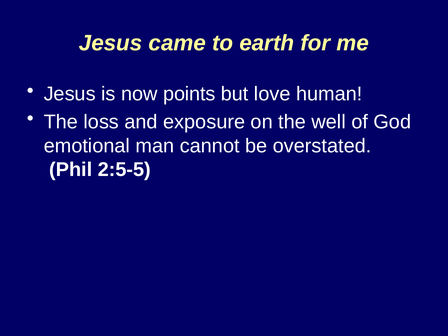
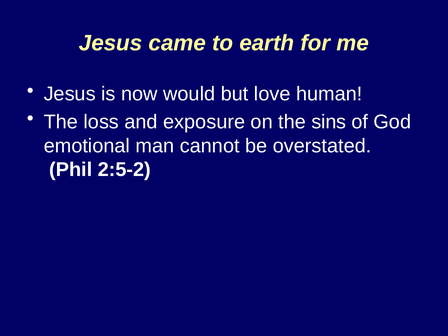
points: points -> would
well: well -> sins
2:5-5: 2:5-5 -> 2:5-2
